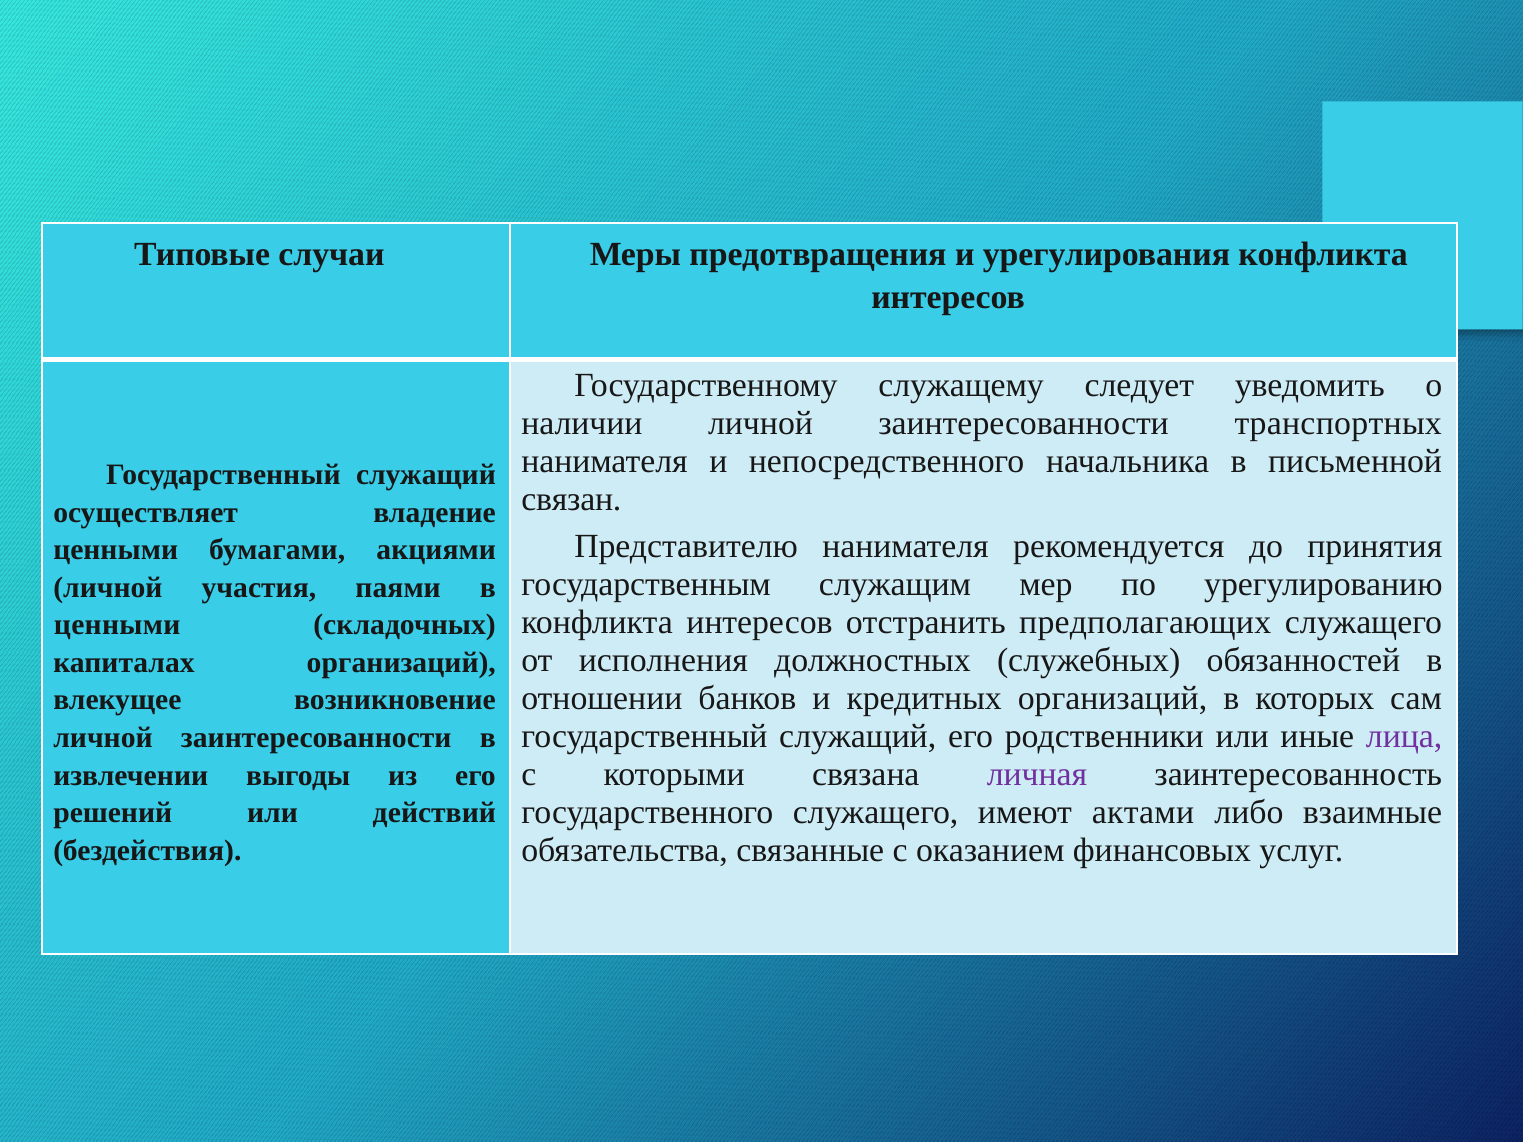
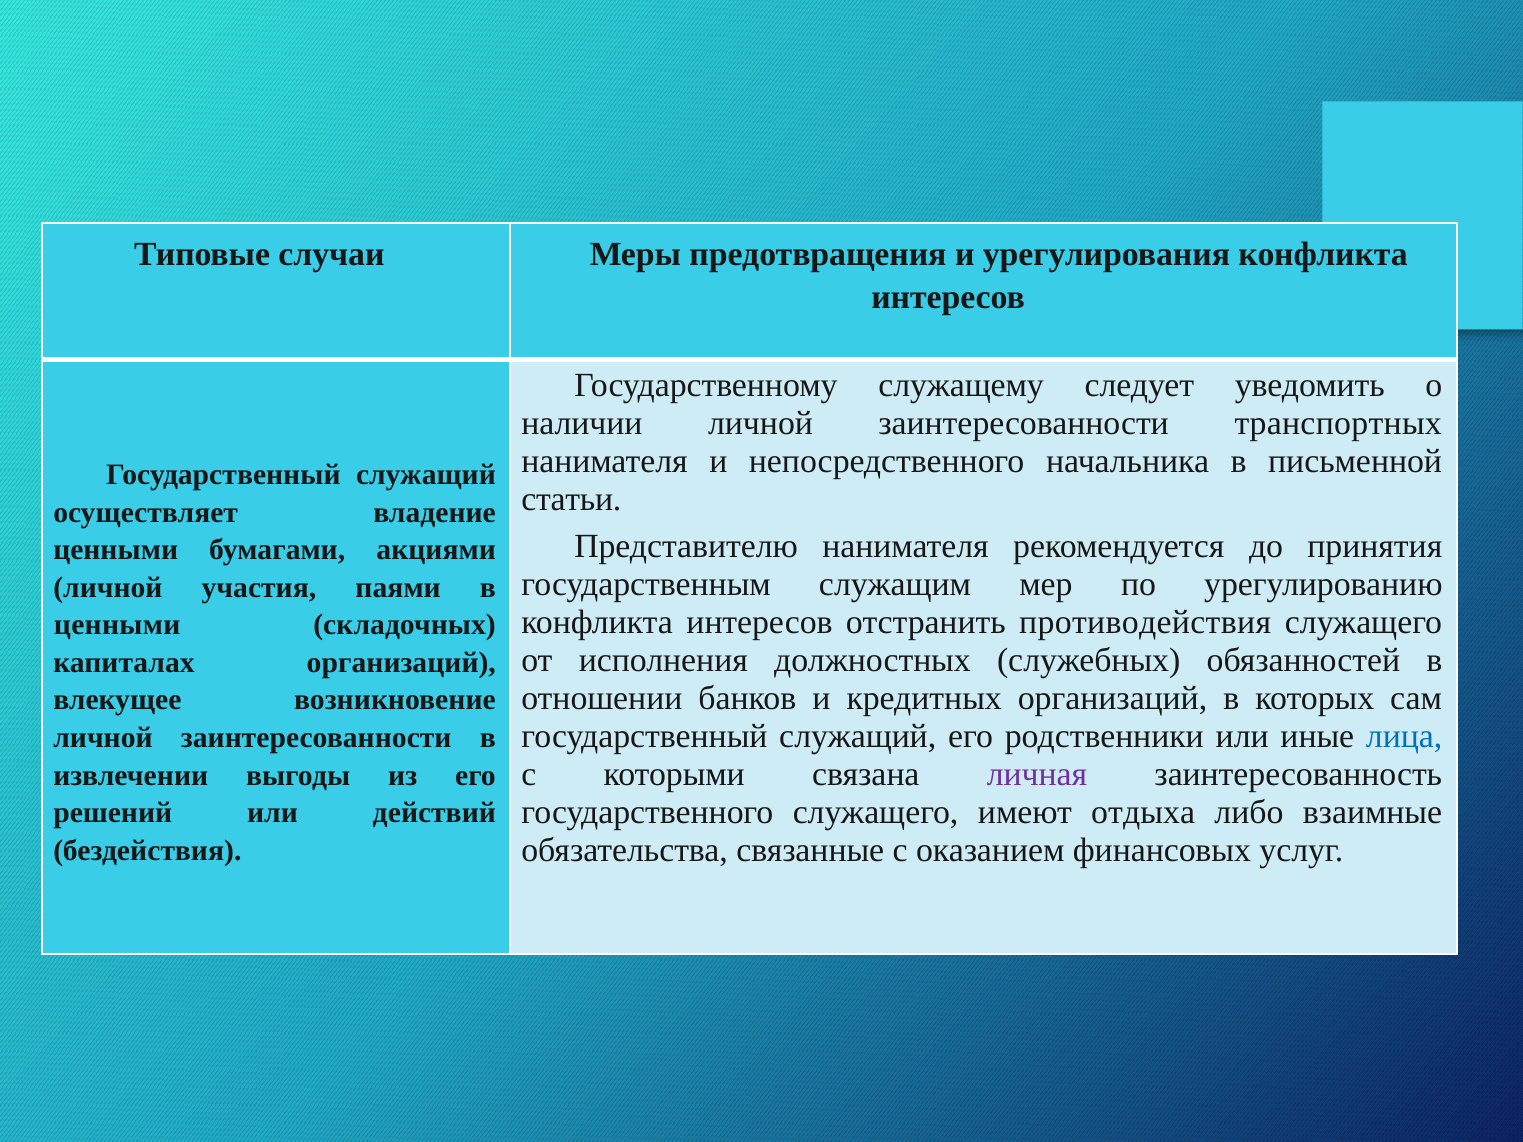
связан: связан -> статьи
предполагающих: предполагающих -> противодействия
лица colour: purple -> blue
актами: актами -> отдыха
